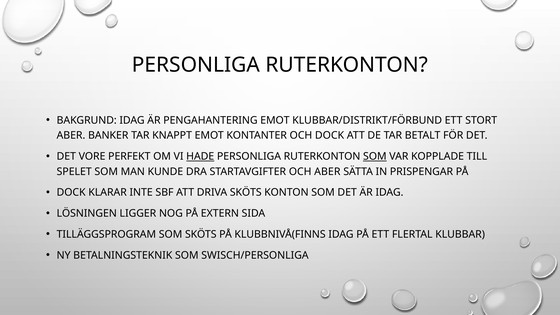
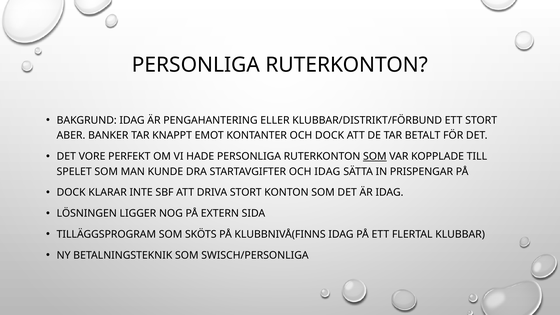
PENGAHANTERING EMOT: EMOT -> ELLER
HADE underline: present -> none
OCH ABER: ABER -> IDAG
DRIVA SKÖTS: SKÖTS -> STORT
